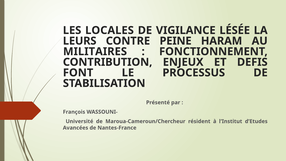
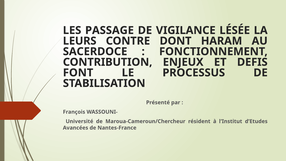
LOCALES: LOCALES -> PASSAGE
PEINE: PEINE -> DONT
MILITAIRES: MILITAIRES -> SACERDOCE
